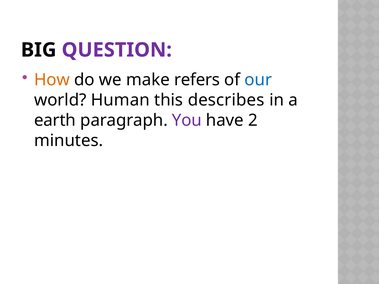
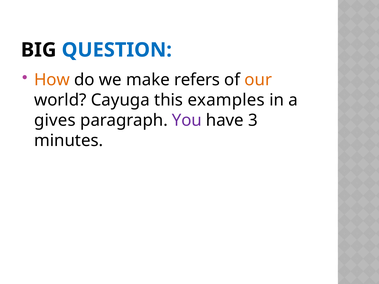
QUESTION colour: purple -> blue
our colour: blue -> orange
Human: Human -> Cayuga
describes: describes -> examples
earth: earth -> gives
2: 2 -> 3
